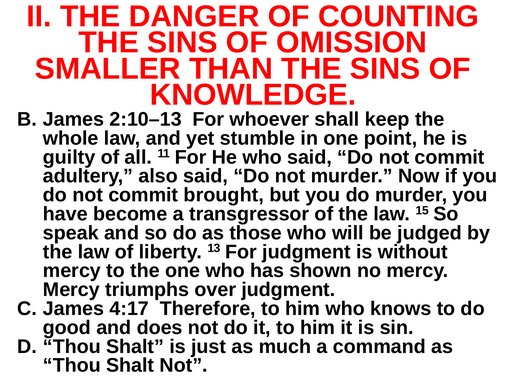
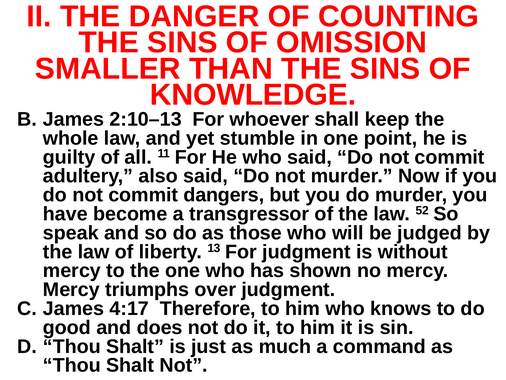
brought: brought -> dangers
15: 15 -> 52
